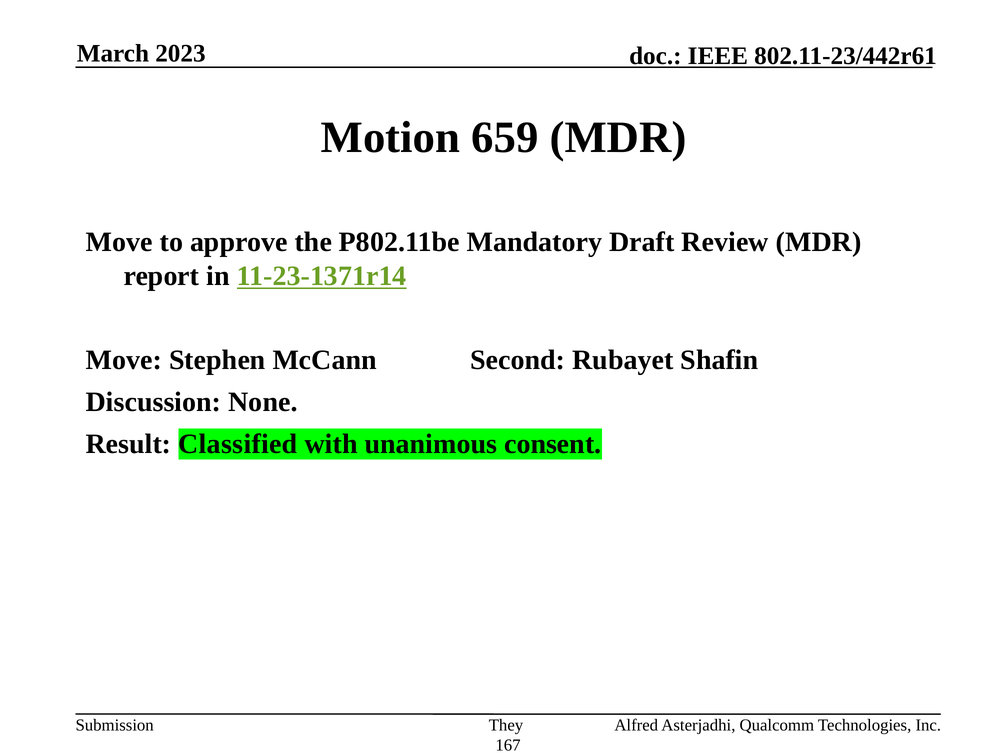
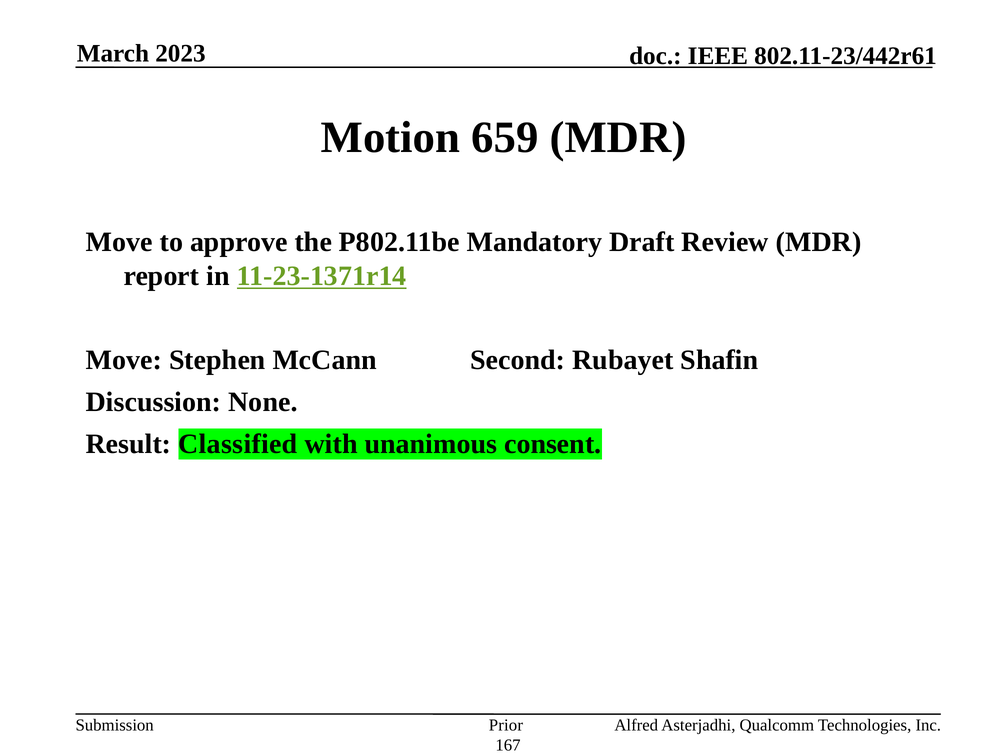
They: They -> Prior
